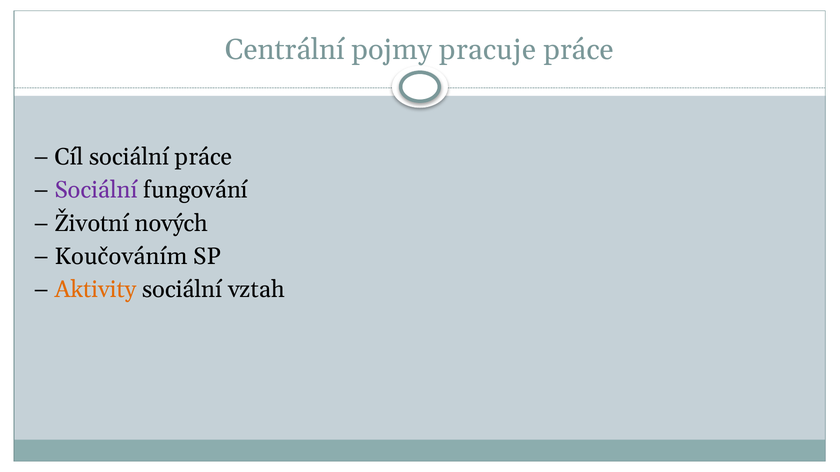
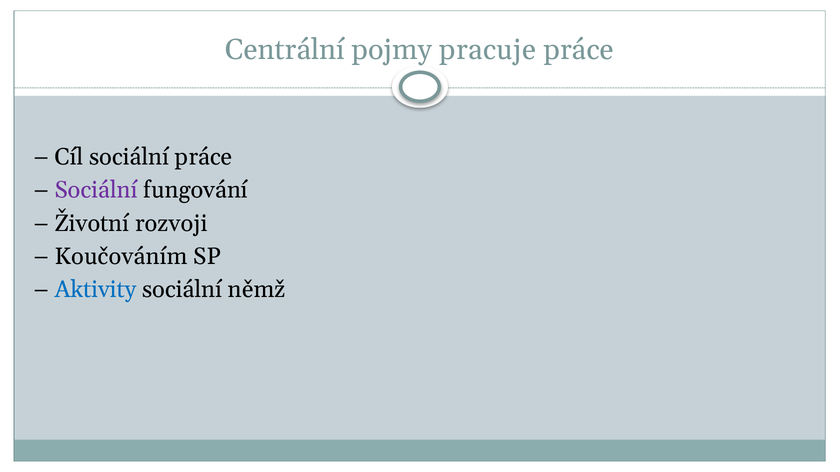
nových: nových -> rozvoji
Aktivity colour: orange -> blue
vztah: vztah -> němž
